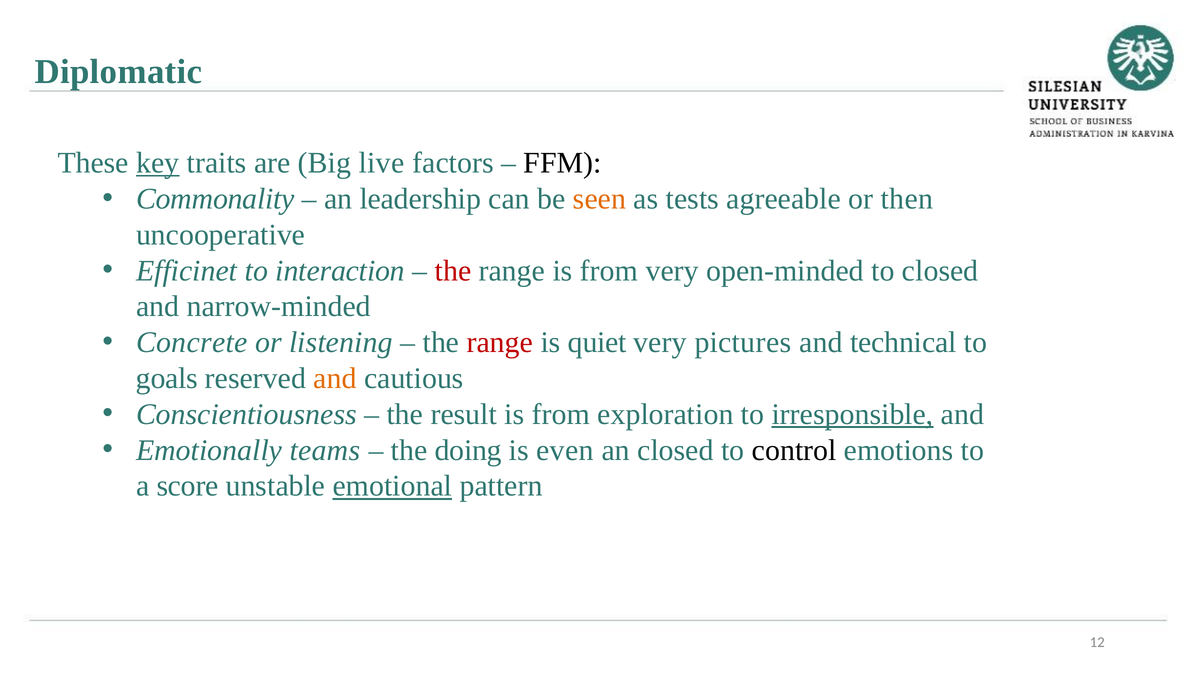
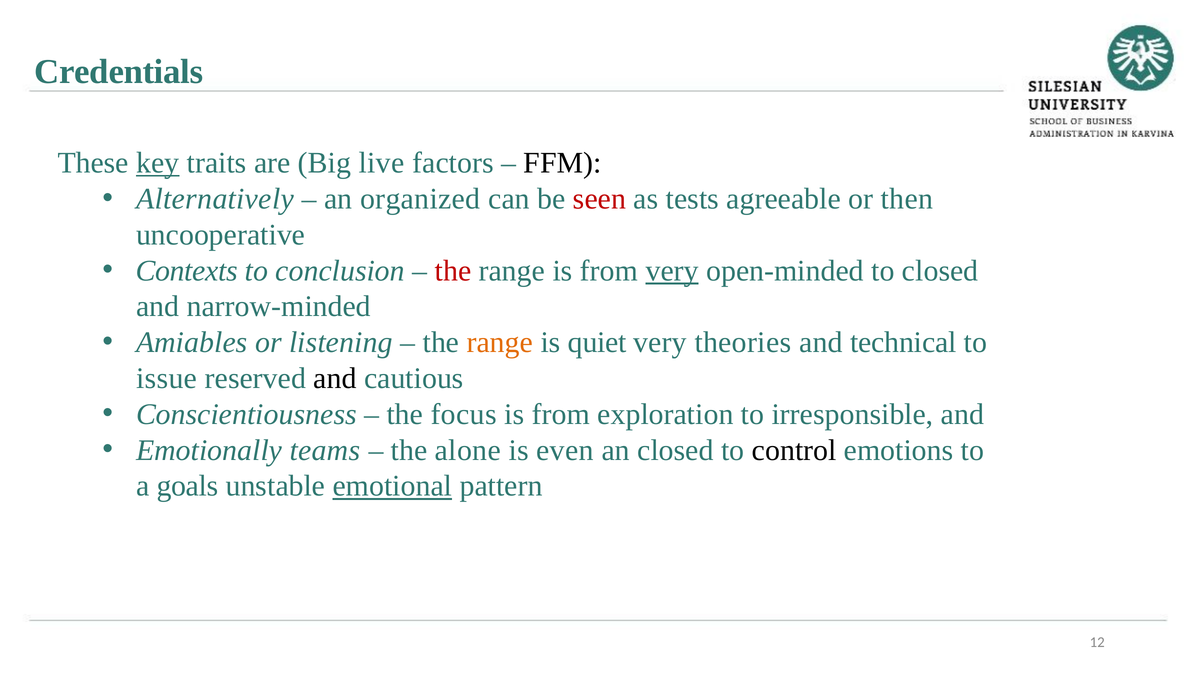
Diplomatic: Diplomatic -> Credentials
Commonality: Commonality -> Alternatively
leadership: leadership -> organized
seen colour: orange -> red
Efficinet: Efficinet -> Contexts
interaction: interaction -> conclusion
very at (672, 271) underline: none -> present
Concrete: Concrete -> Amiables
range at (500, 342) colour: red -> orange
pictures: pictures -> theories
goals: goals -> issue
and at (335, 378) colour: orange -> black
result: result -> focus
irresponsible underline: present -> none
doing: doing -> alone
score: score -> goals
